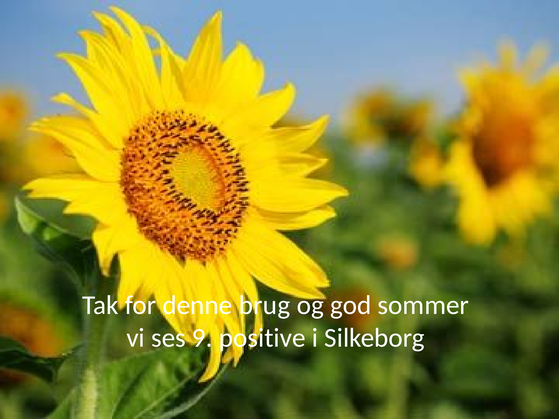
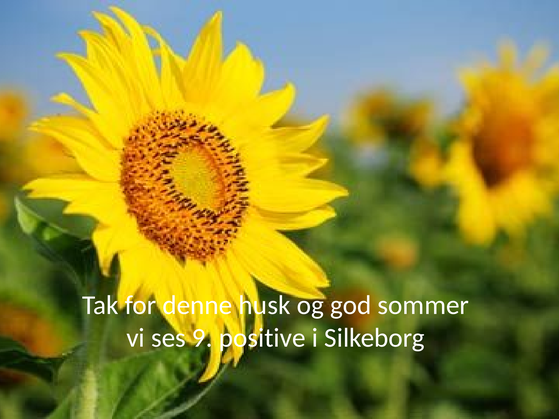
brug: brug -> husk
